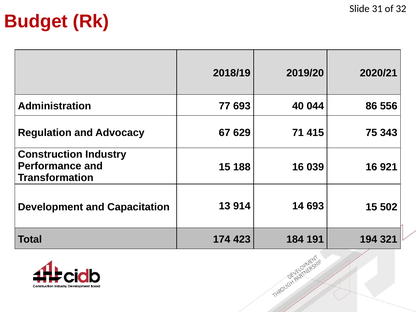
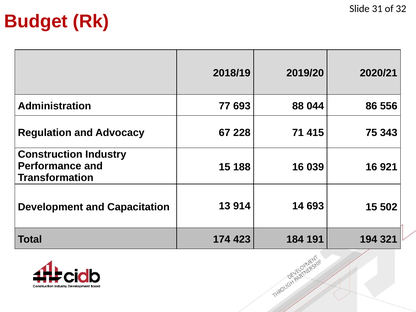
40: 40 -> 88
629: 629 -> 228
